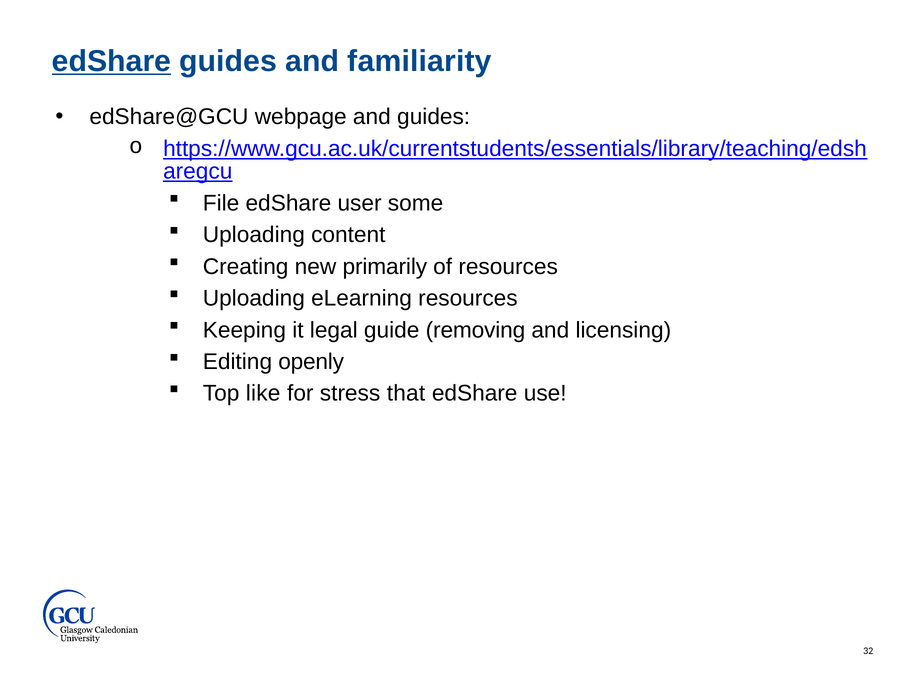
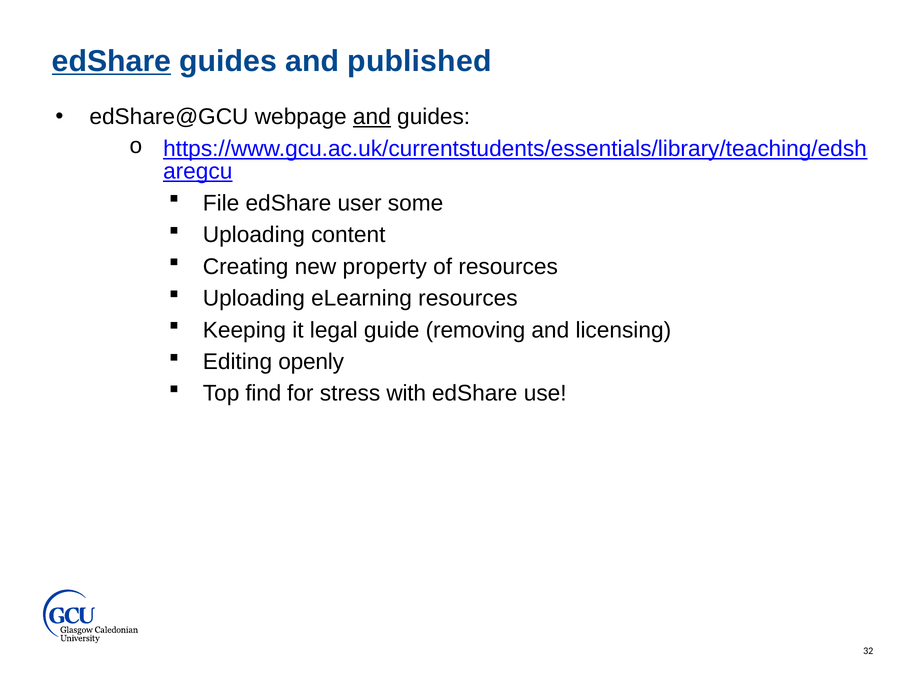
familiarity: familiarity -> published
and at (372, 117) underline: none -> present
primarily: primarily -> property
like: like -> find
that: that -> with
